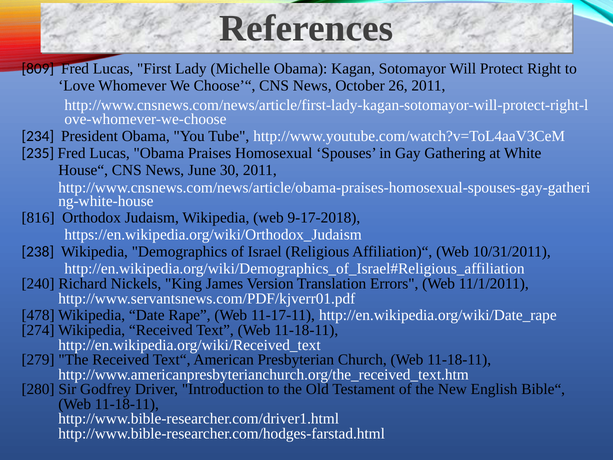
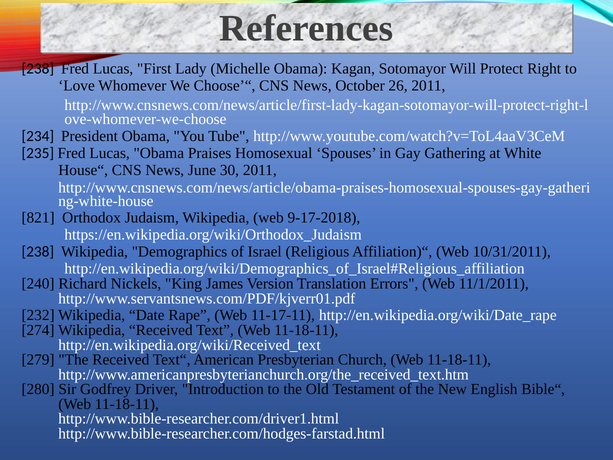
809 at (38, 69): 809 -> 238
816: 816 -> 821
478: 478 -> 232
